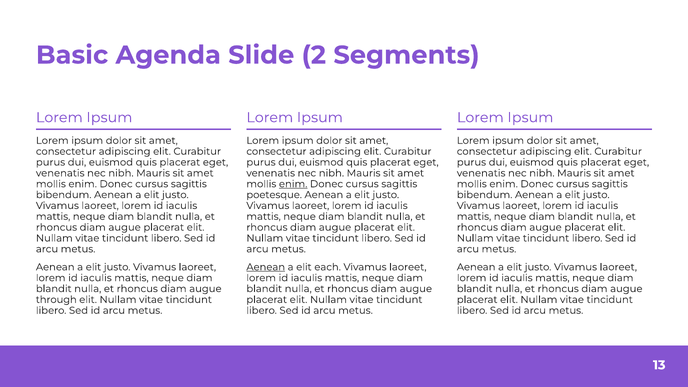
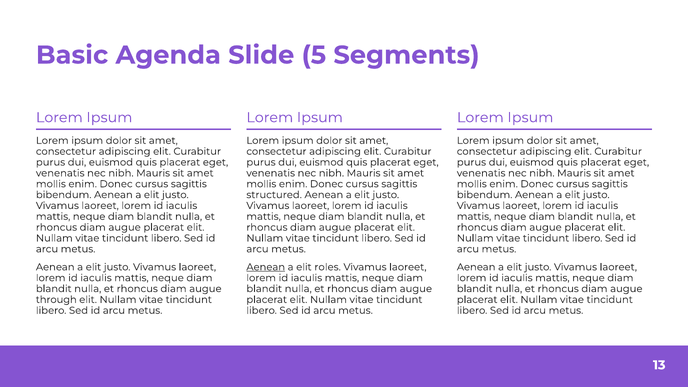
2: 2 -> 5
enim at (293, 184) underline: present -> none
poetesque: poetesque -> structured
each: each -> roles
